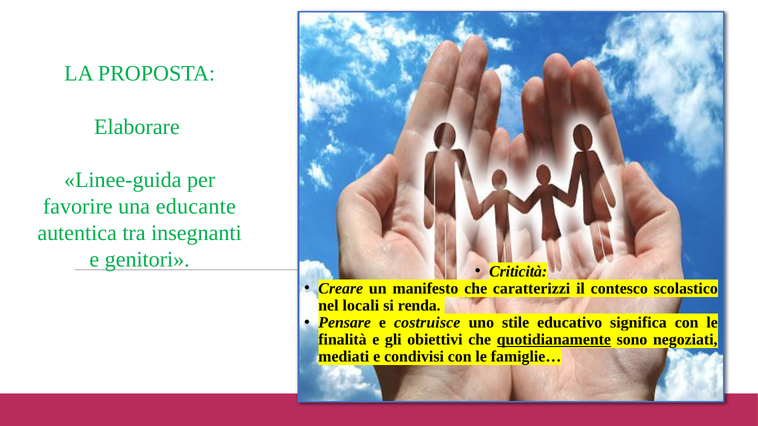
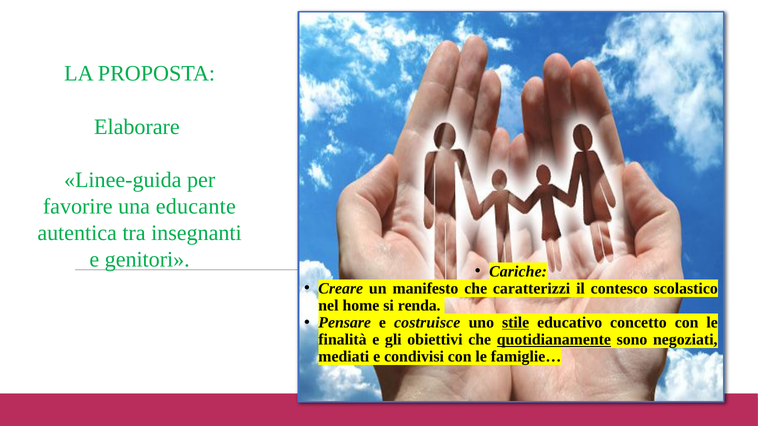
Criticità: Criticità -> Cariche
locali: locali -> home
stile underline: none -> present
significa: significa -> concetto
